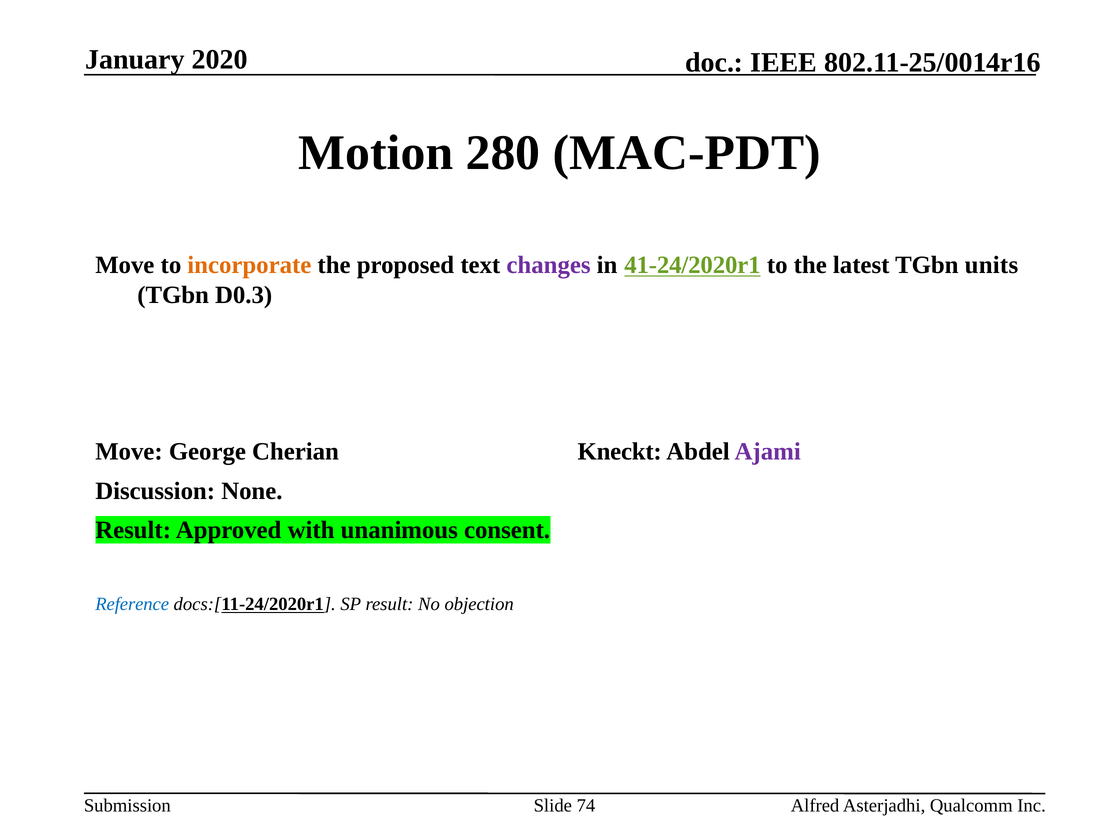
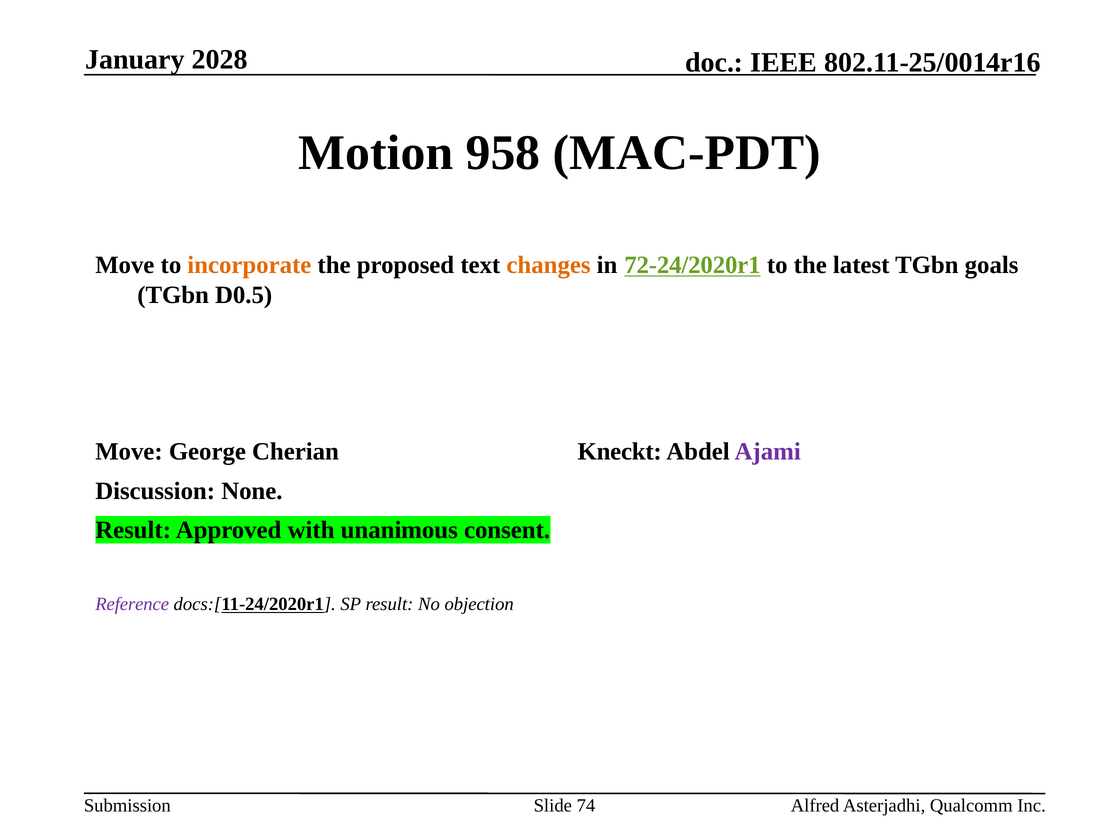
2020: 2020 -> 2028
280: 280 -> 958
changes colour: purple -> orange
41-24/2020r1: 41-24/2020r1 -> 72-24/2020r1
units: units -> goals
D0.3: D0.3 -> D0.5
Reference colour: blue -> purple
